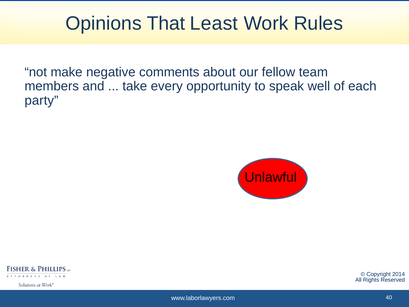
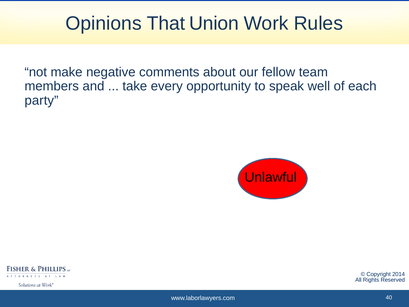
Least: Least -> Union
